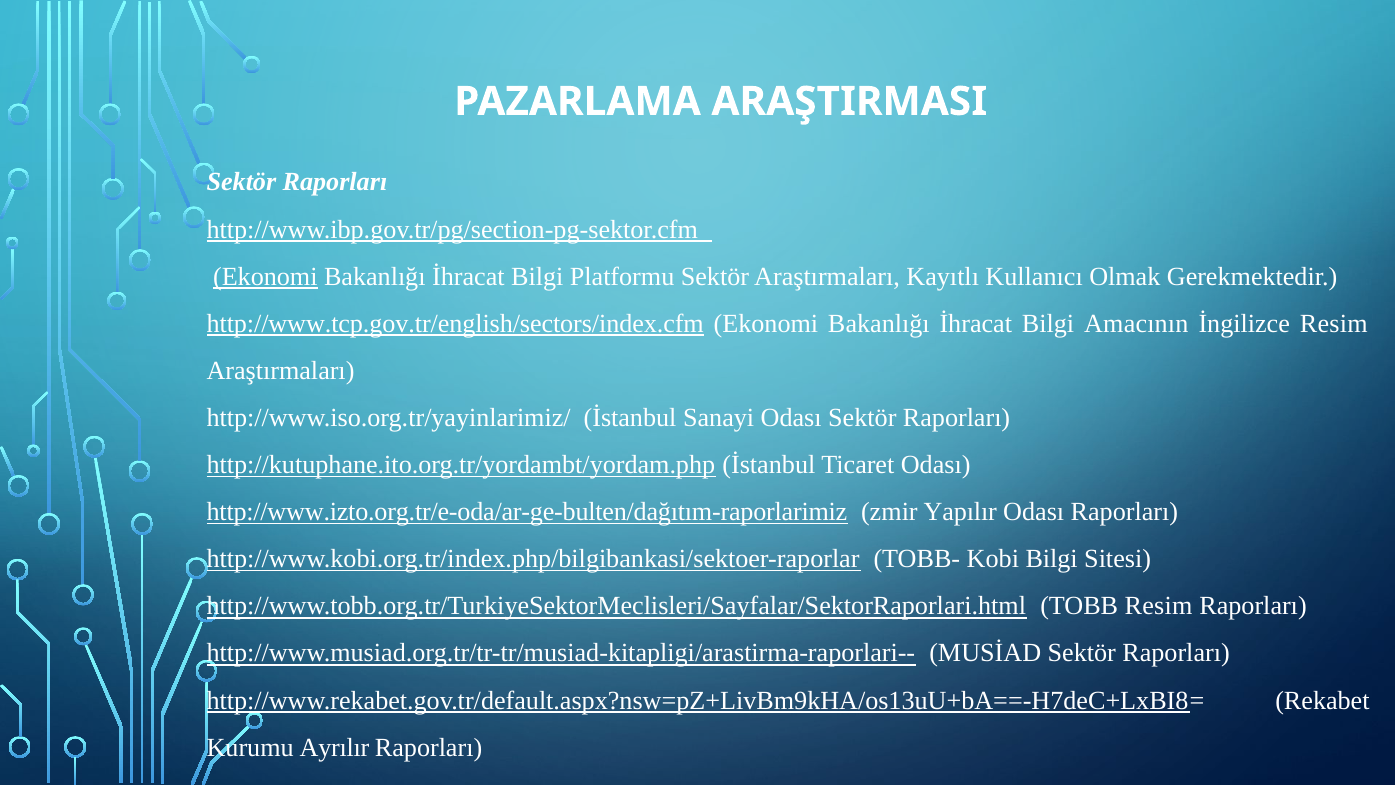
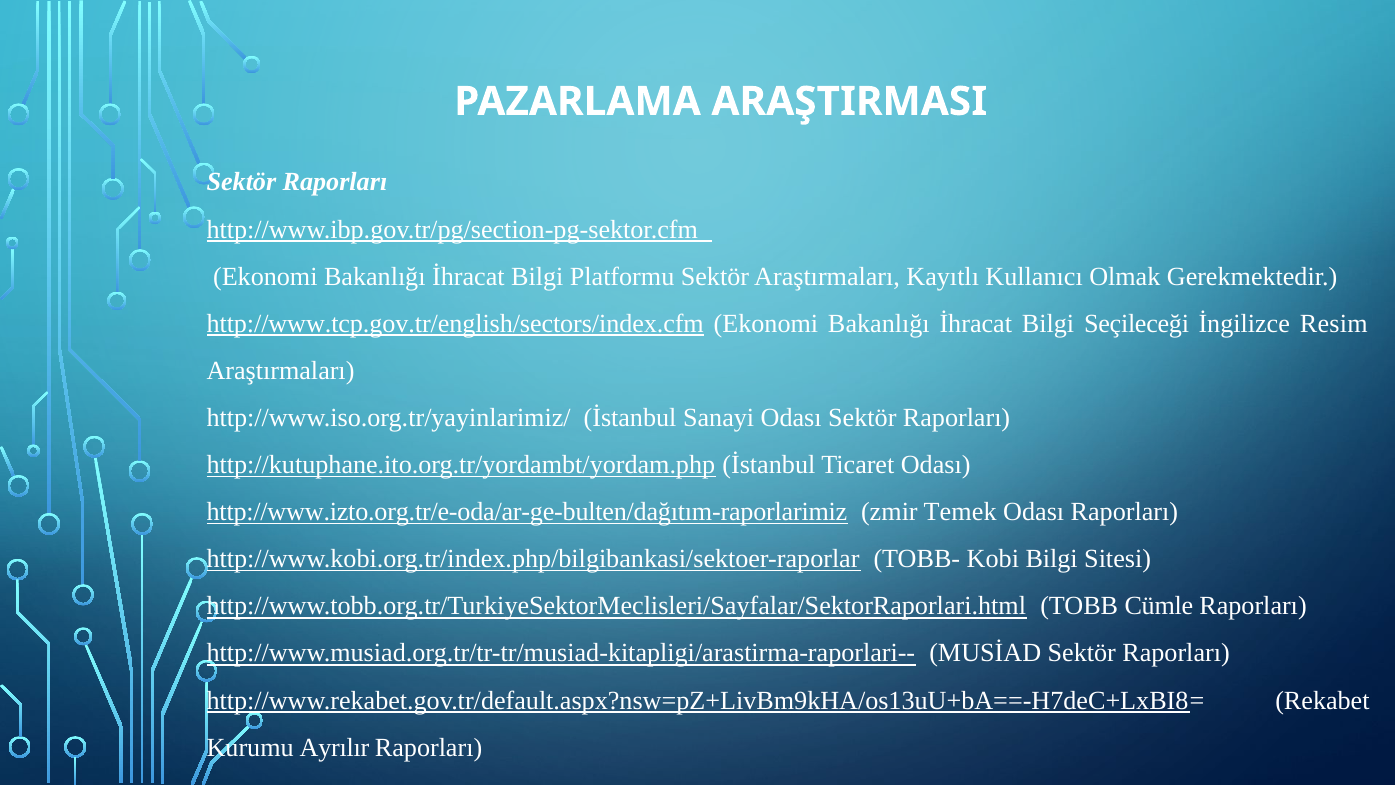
Ekonomi at (265, 276) underline: present -> none
Amacının: Amacının -> Seçileceği
Yapılır: Yapılır -> Temek
TOBB Resim: Resim -> Cümle
